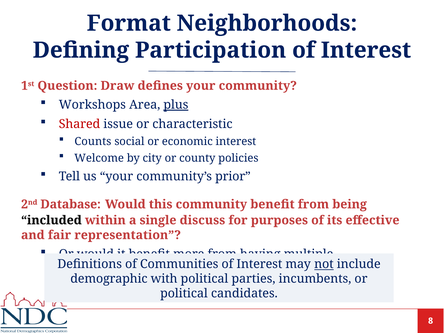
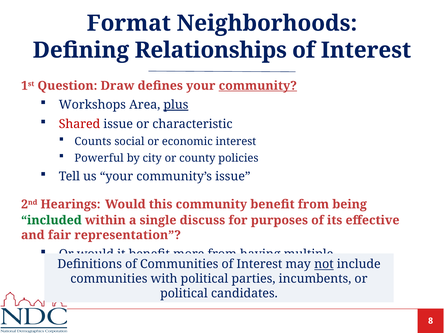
Participation: Participation -> Relationships
community at (258, 86) underline: none -> present
Welcome: Welcome -> Powerful
community’s prior: prior -> issue
Database: Database -> Hearings
included colour: black -> green
demographic at (109, 279): demographic -> communities
